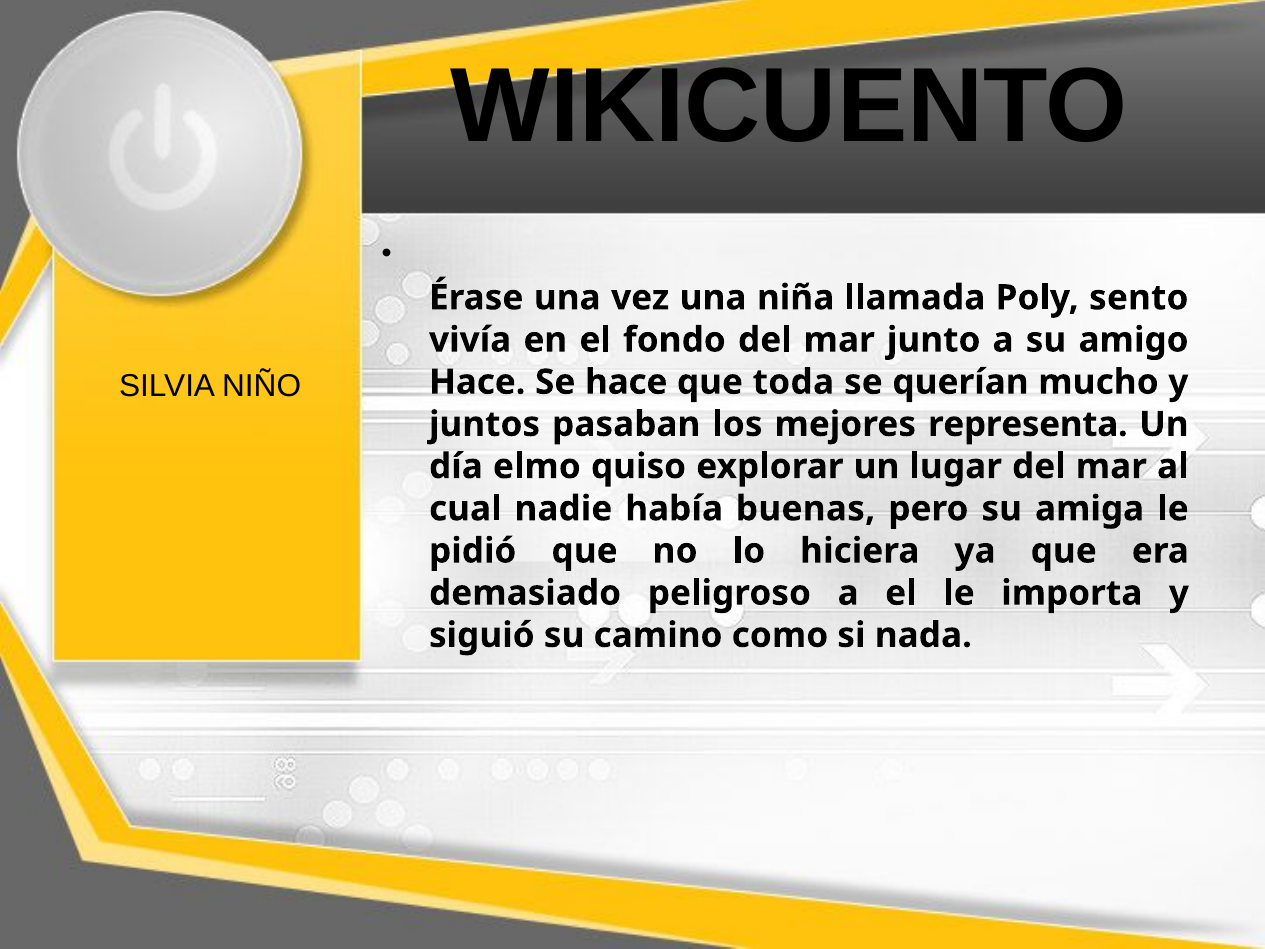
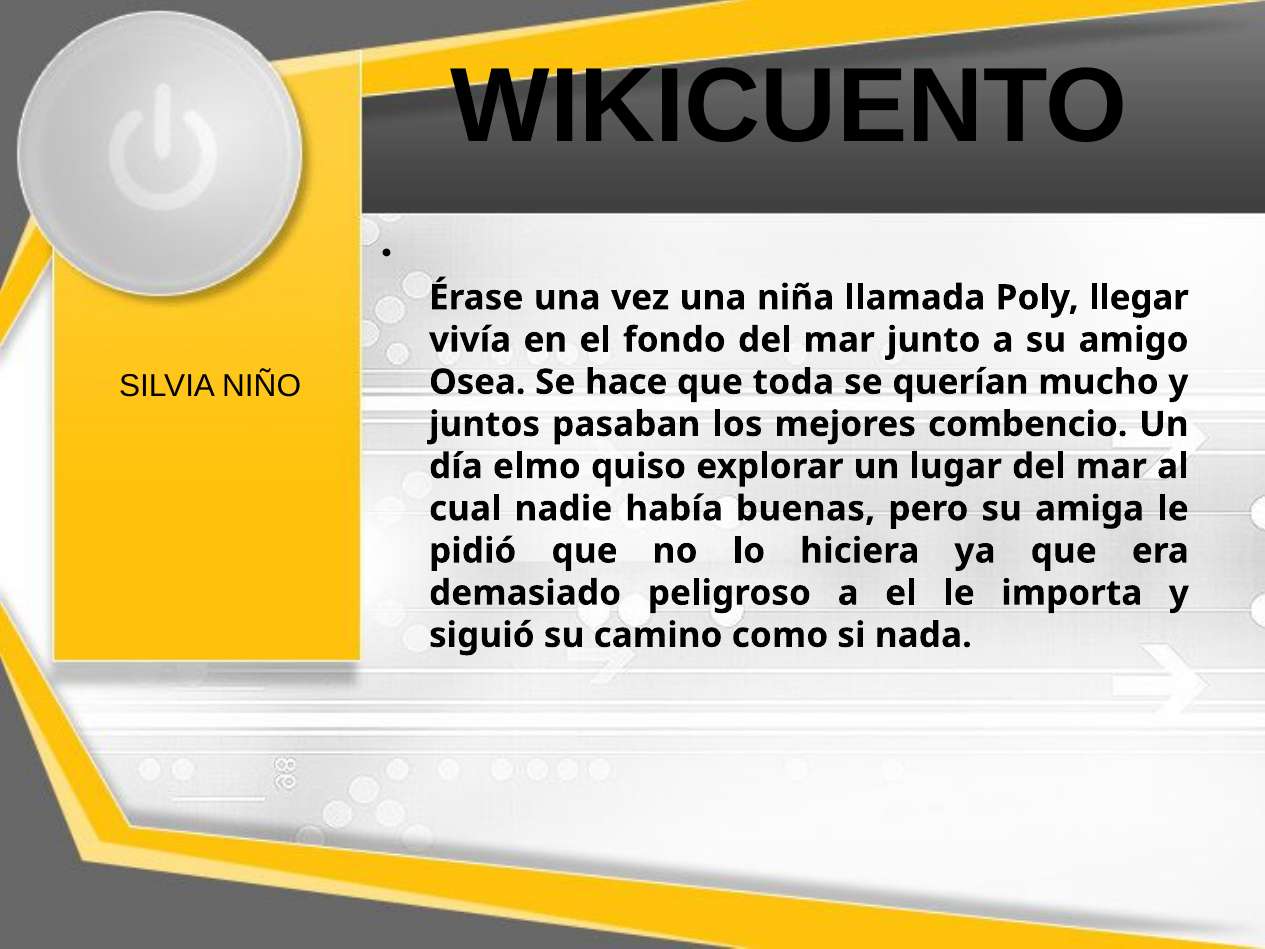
sento: sento -> llegar
Hace at (477, 382): Hace -> Osea
representa: representa -> combencio
